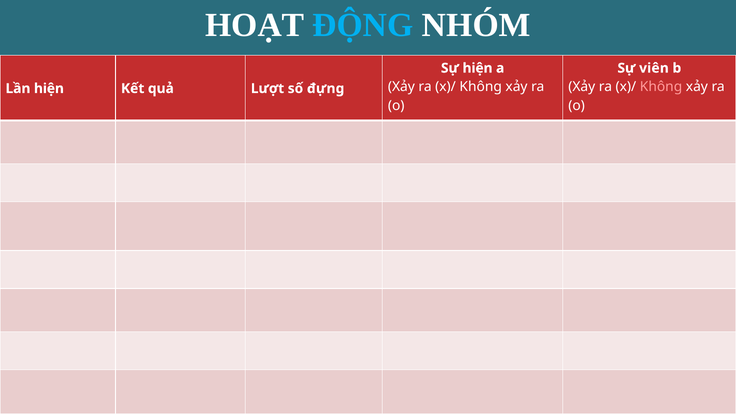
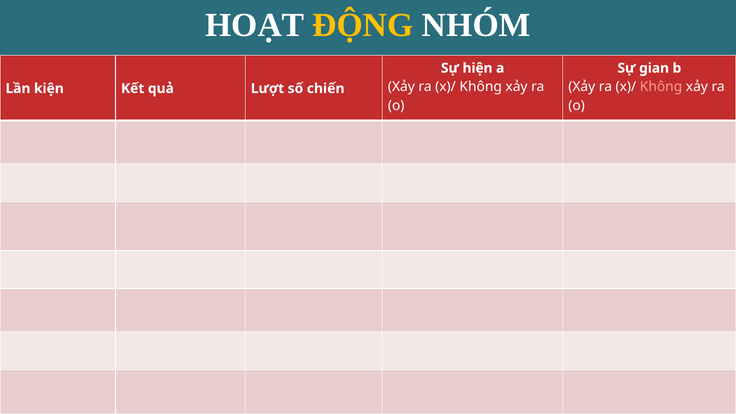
ĐỘNG colour: light blue -> yellow
viên: viên -> gian
Lần hiện: hiện -> kiện
đựng: đựng -> chiến
